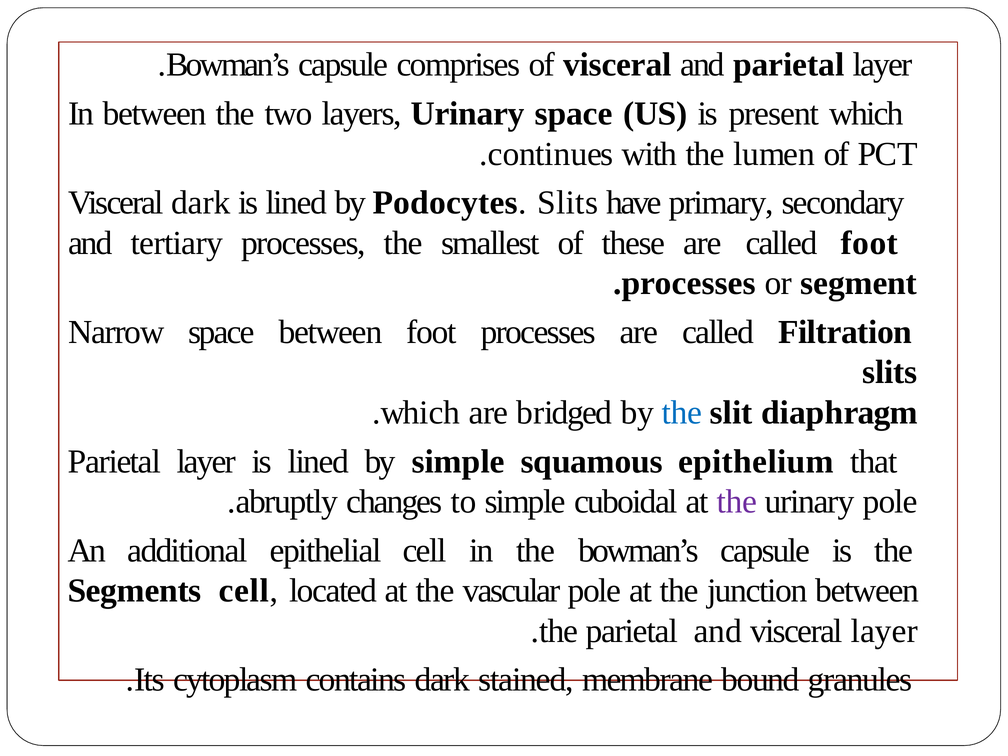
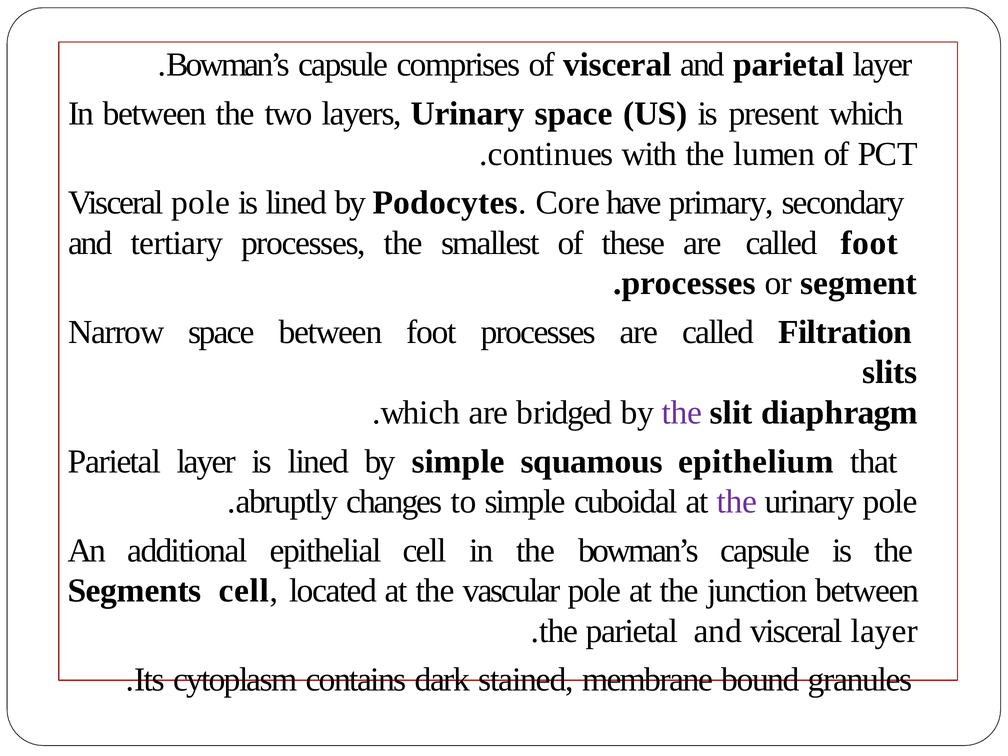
Visceral dark: dark -> pole
Podocytes Slits: Slits -> Core
the at (682, 413) colour: blue -> purple
